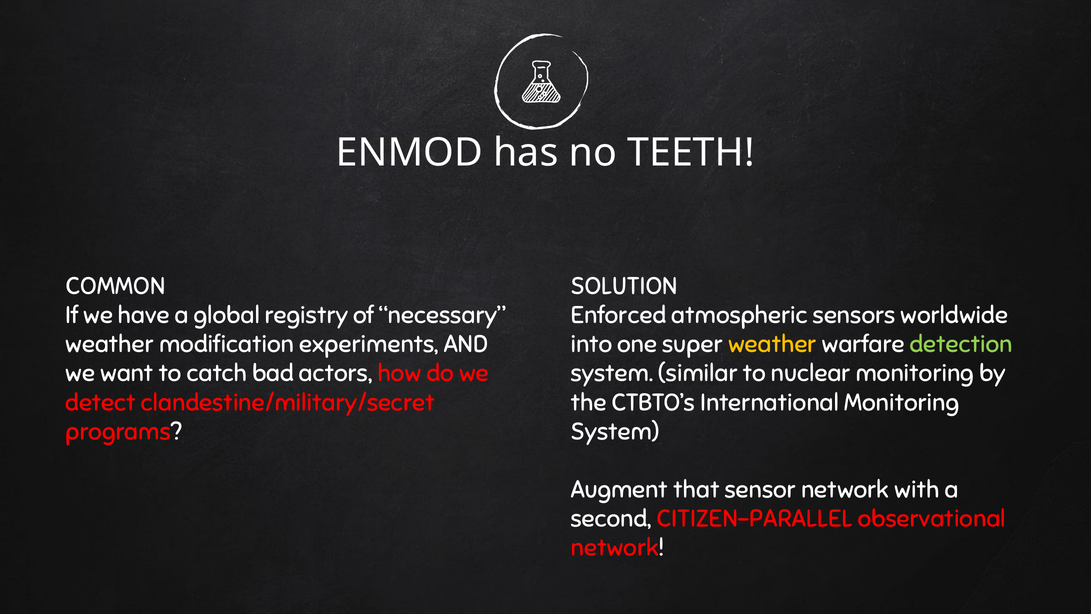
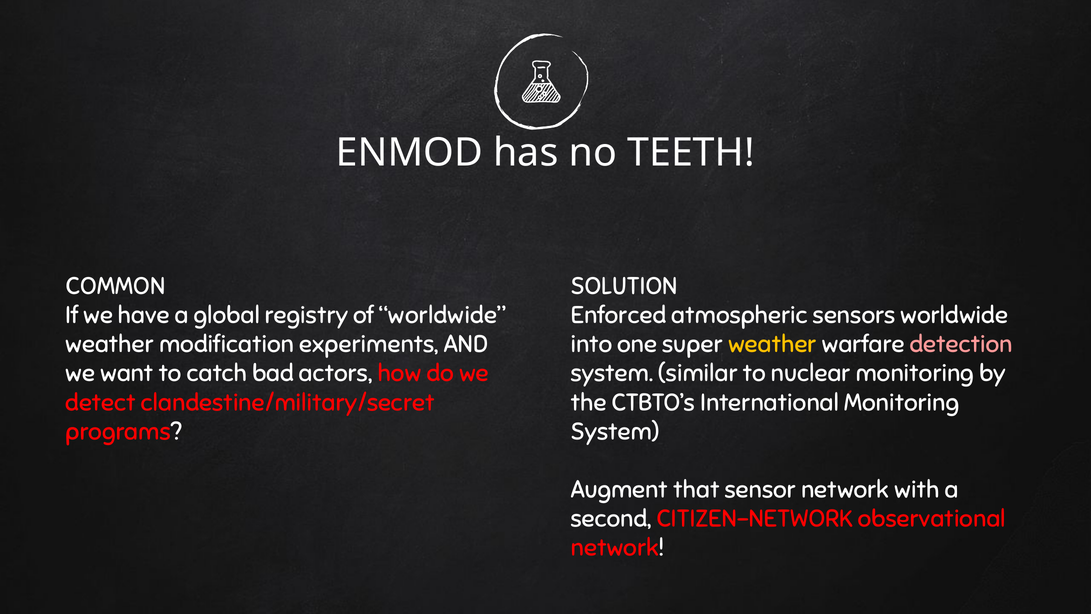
of necessary: necessary -> worldwide
detection colour: light green -> pink
CITIZEN-PARALLEL: CITIZEN-PARALLEL -> CITIZEN-NETWORK
